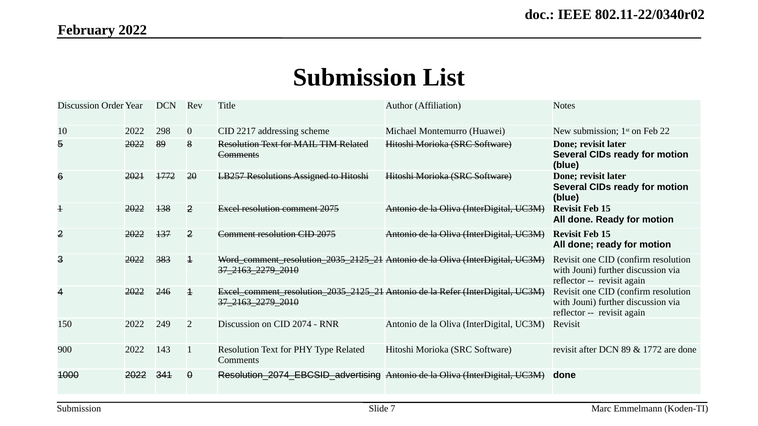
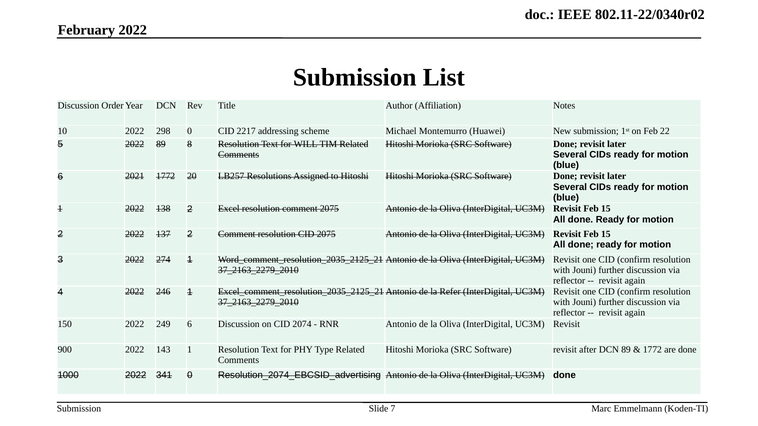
MAIL: MAIL -> WILL
383: 383 -> 274
249 2: 2 -> 6
